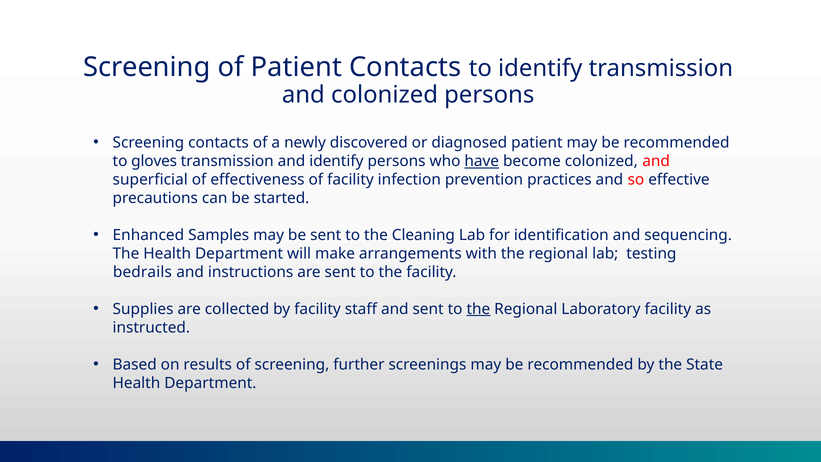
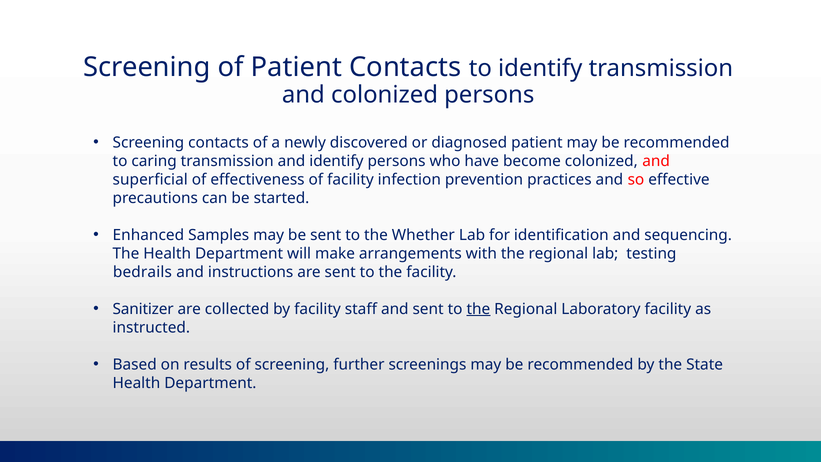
gloves: gloves -> caring
have underline: present -> none
Cleaning: Cleaning -> Whether
Supplies: Supplies -> Sanitizer
